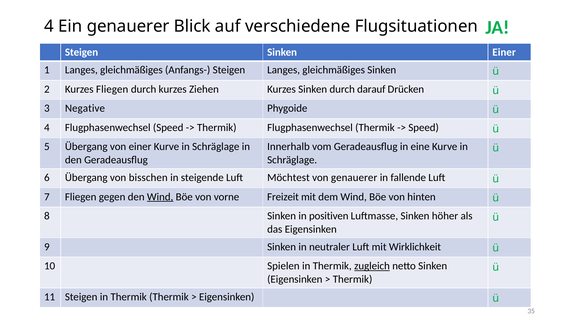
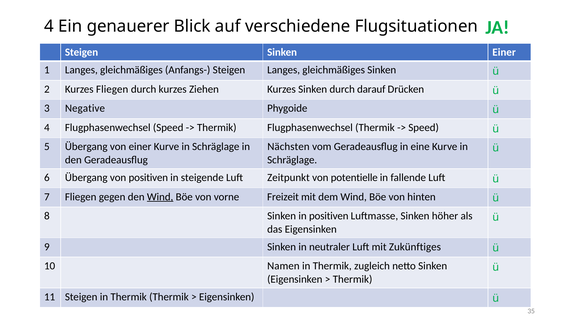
Innerhalb: Innerhalb -> Nächsten
von bisschen: bisschen -> positiven
Möchtest: Möchtest -> Zeitpunkt
von genauerer: genauerer -> potentielle
Wirklichkeit: Wirklichkeit -> Zukünftiges
Spielen: Spielen -> Namen
zugleich underline: present -> none
